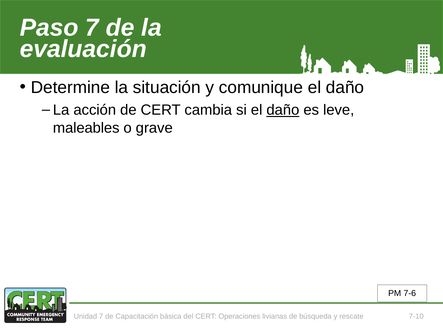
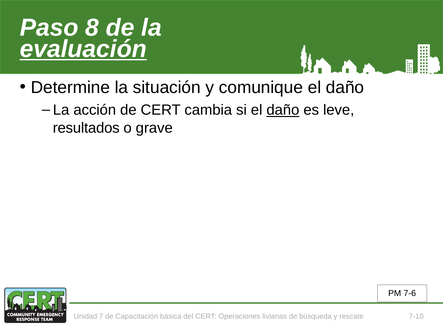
Paso 7: 7 -> 8
evaluación underline: none -> present
maleables: maleables -> resultados
